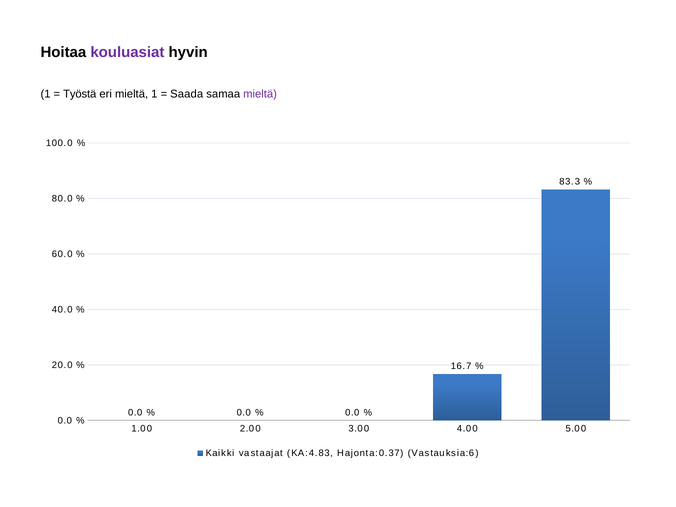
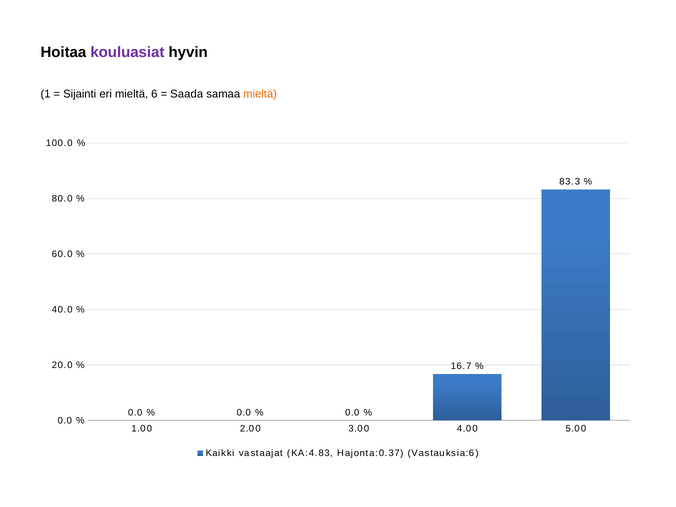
Työstä: Työstä -> Sijainti
mieltä 1: 1 -> 6
mieltä at (260, 94) colour: purple -> orange
